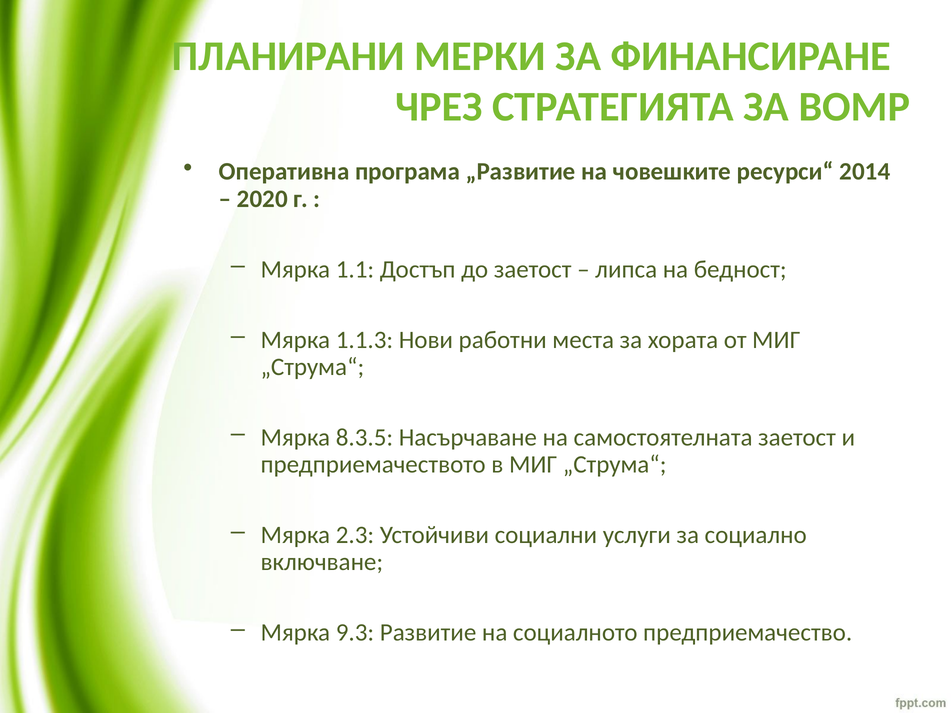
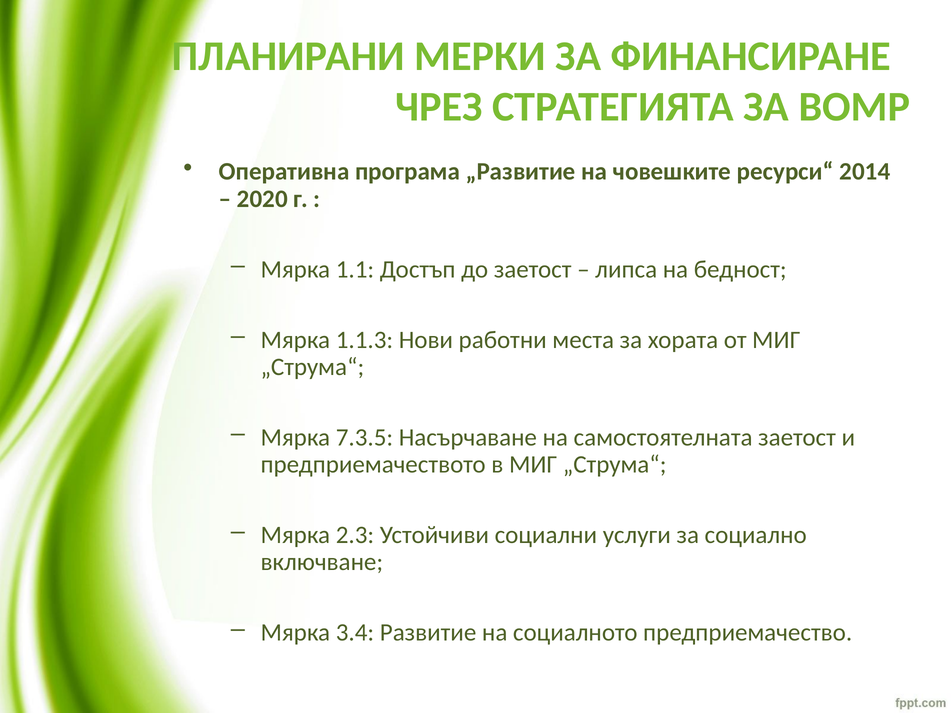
8.3.5: 8.3.5 -> 7.3.5
9.3: 9.3 -> 3.4
